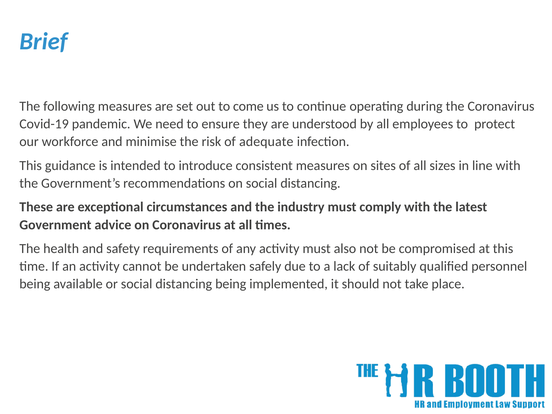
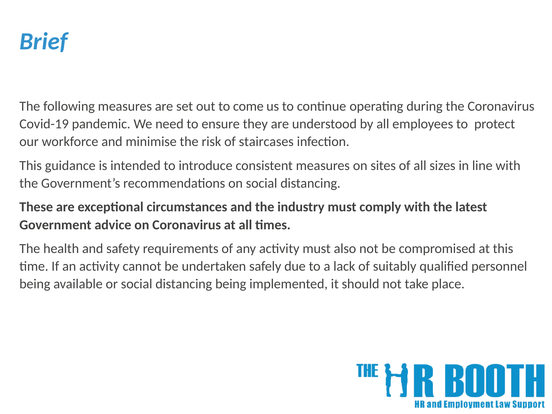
adequate: adequate -> staircases
